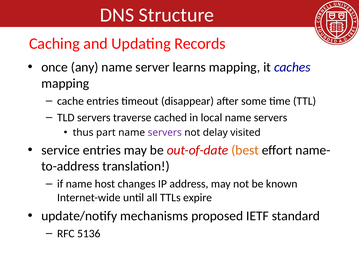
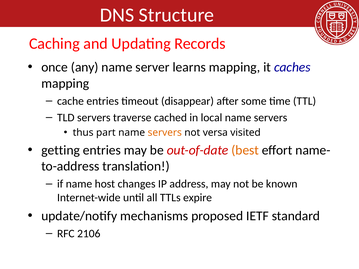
servers at (165, 133) colour: purple -> orange
delay: delay -> versa
service: service -> getting
5136: 5136 -> 2106
